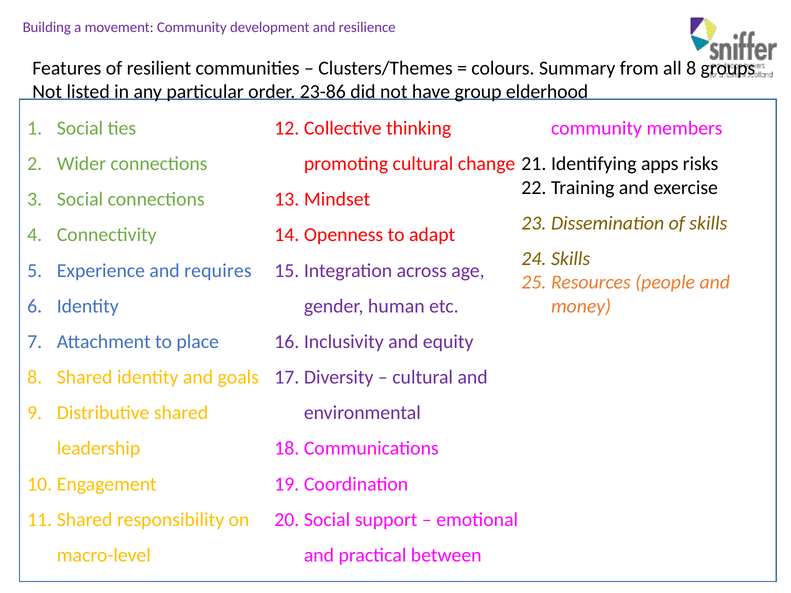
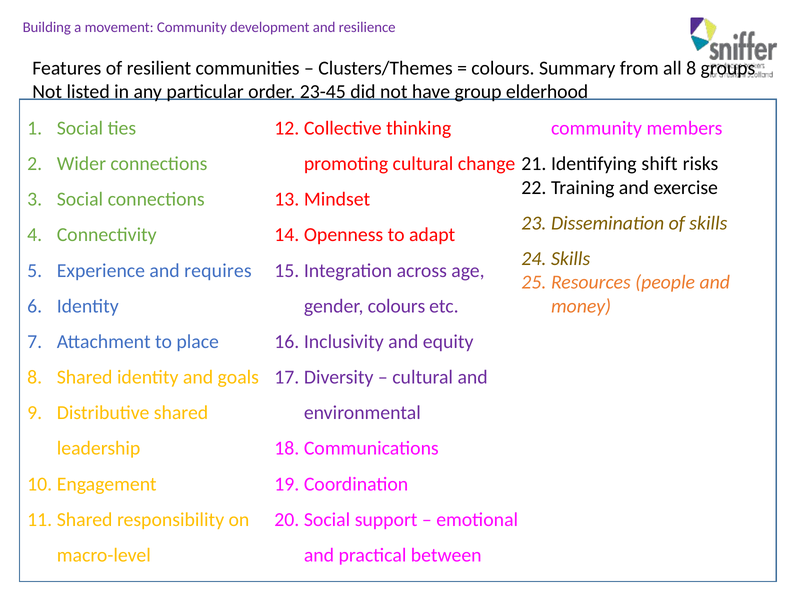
23-86: 23-86 -> 23-45
apps: apps -> shift
gender human: human -> colours
